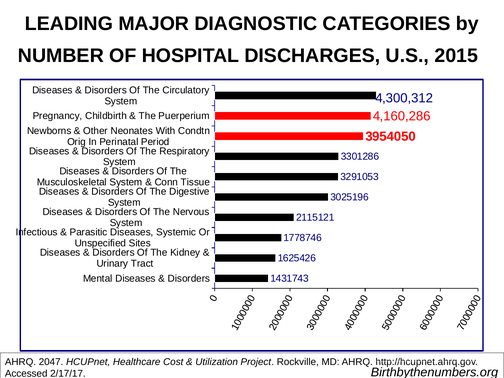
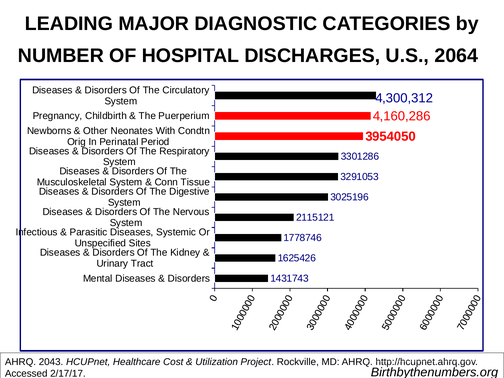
2015: 2015 -> 2064
2047: 2047 -> 2043
